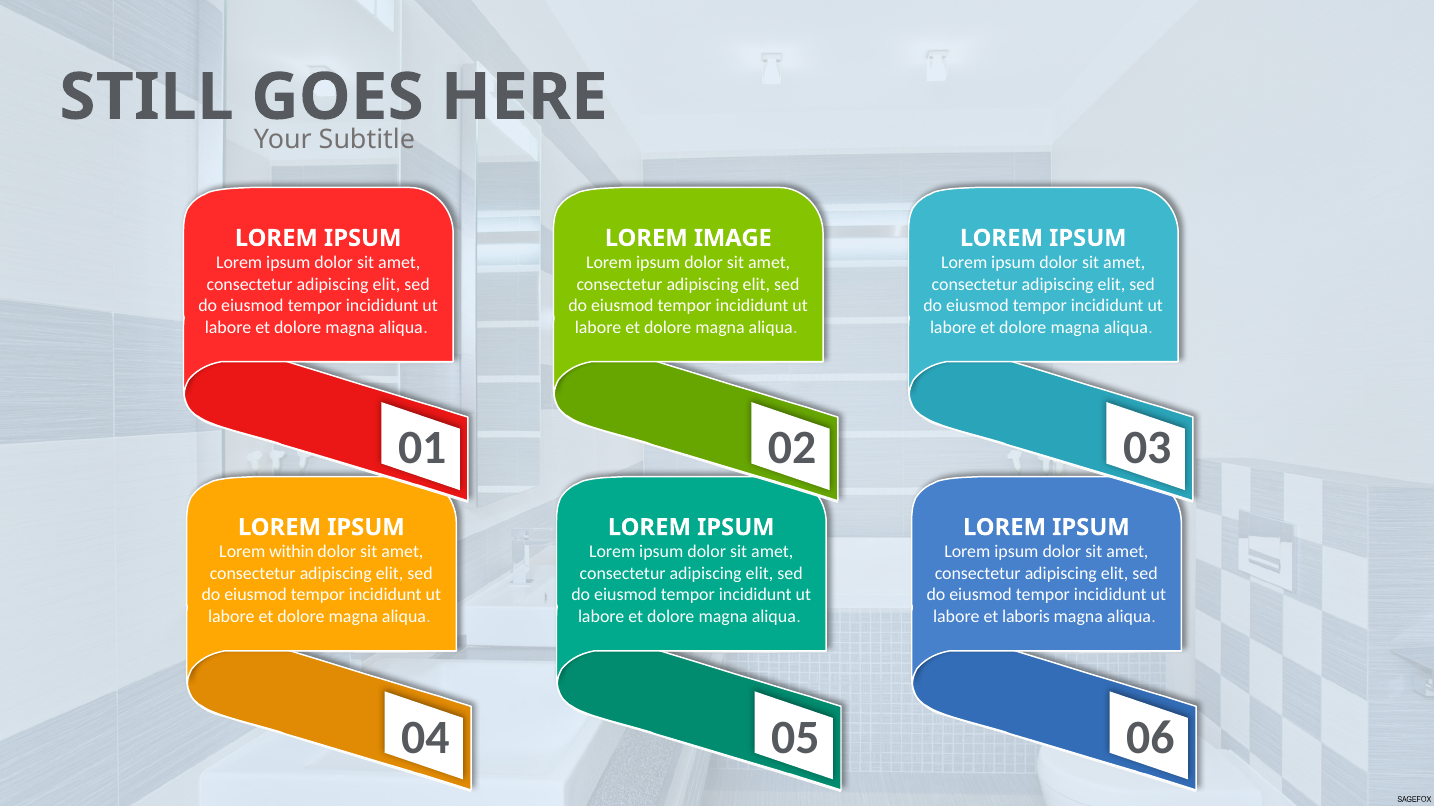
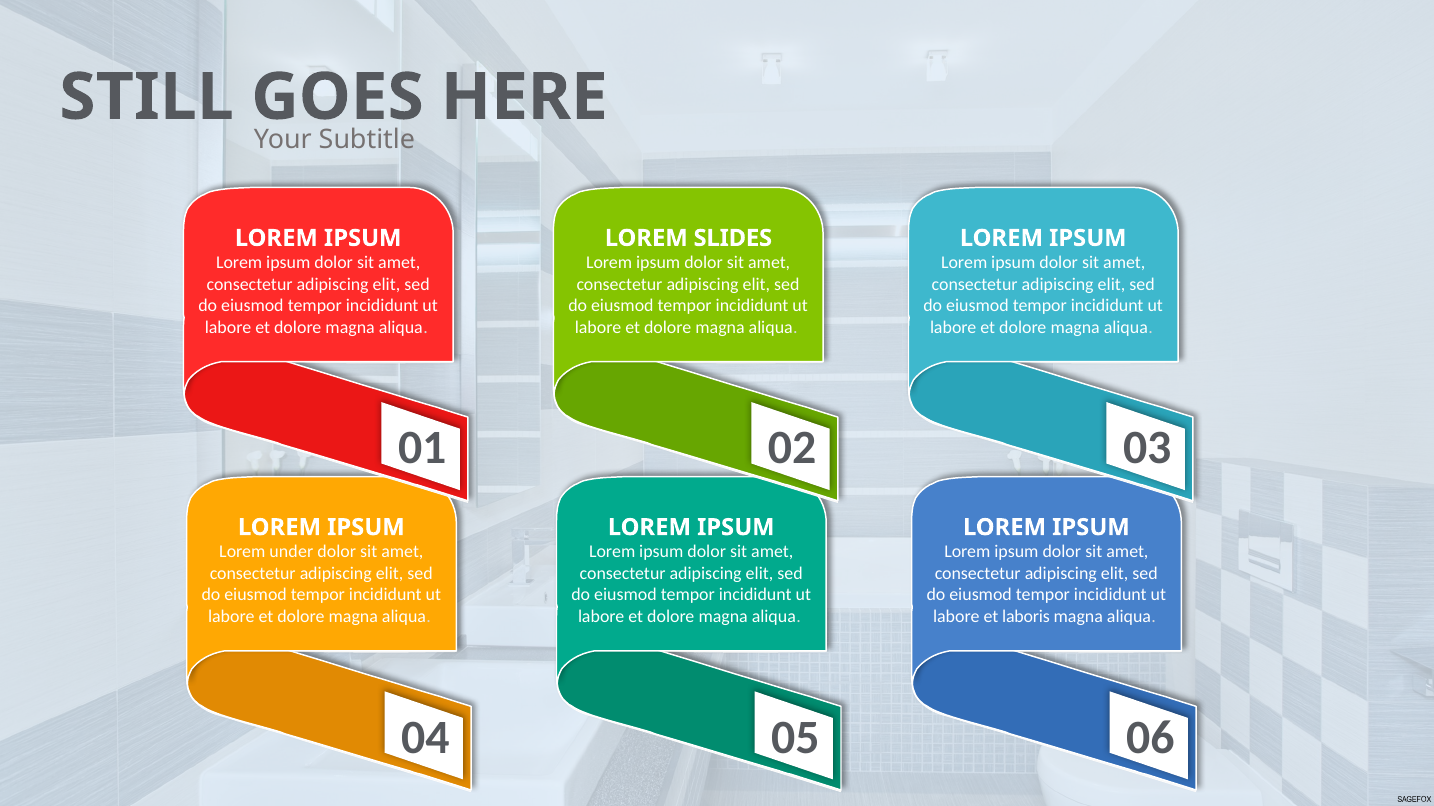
IMAGE: IMAGE -> SLIDES
within: within -> under
